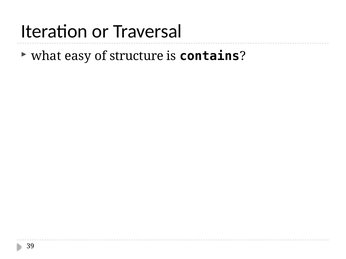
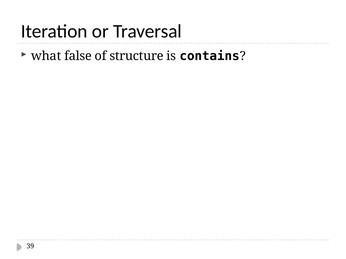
easy: easy -> false
